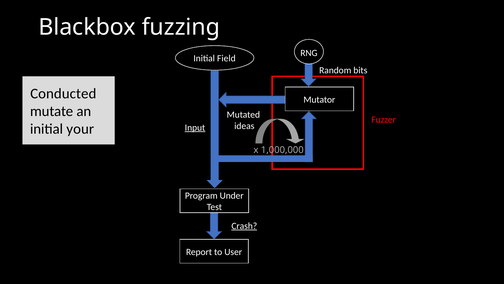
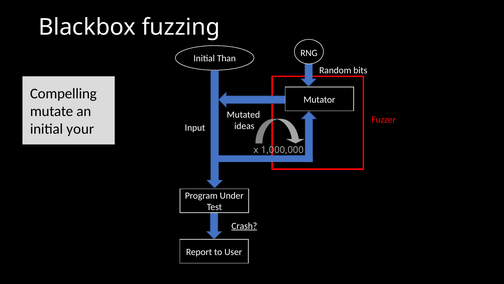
Field: Field -> Than
Conducted: Conducted -> Compelling
Input underline: present -> none
